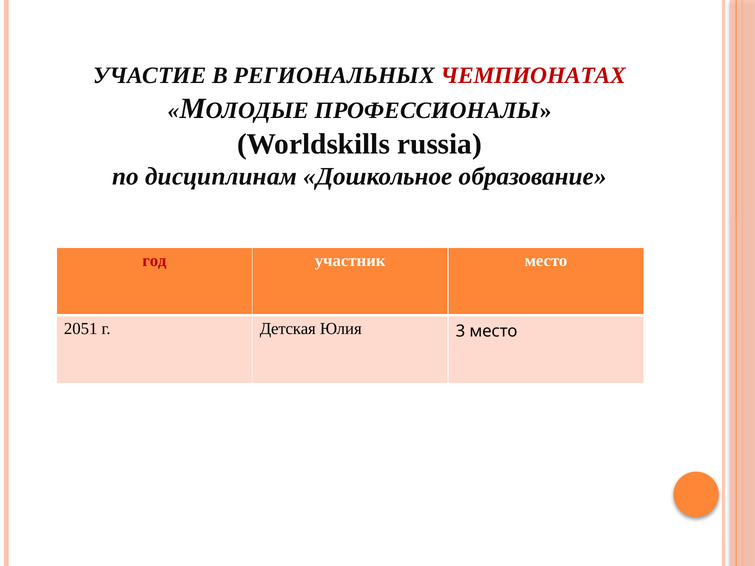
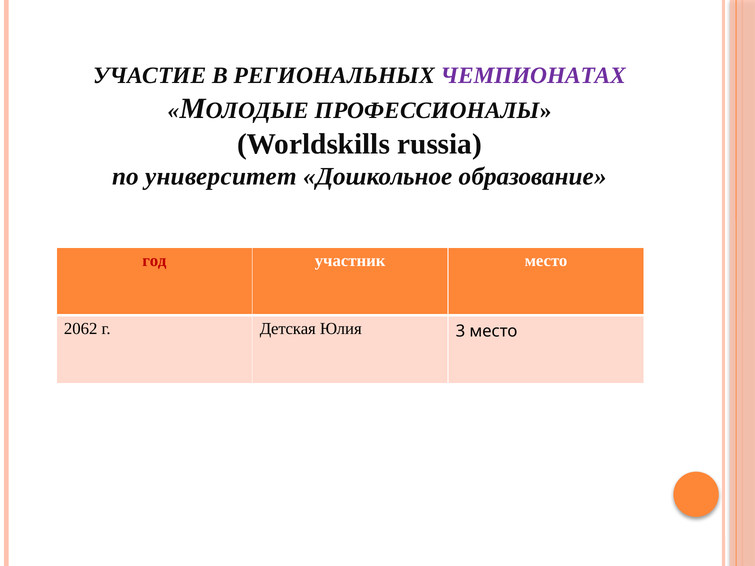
ЧЕМПИОНАТАХ colour: red -> purple
дисциплинам: дисциплинам -> университет
2051: 2051 -> 2062
